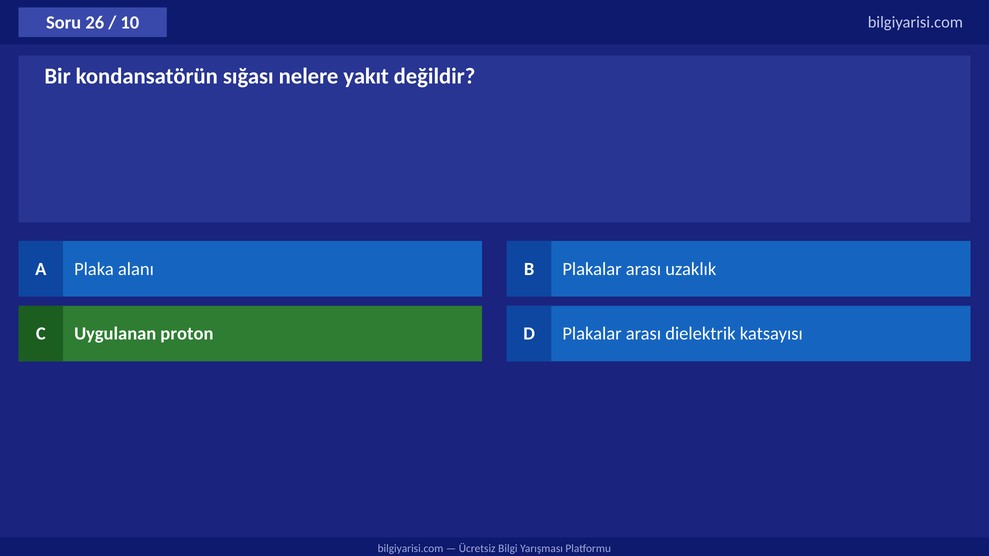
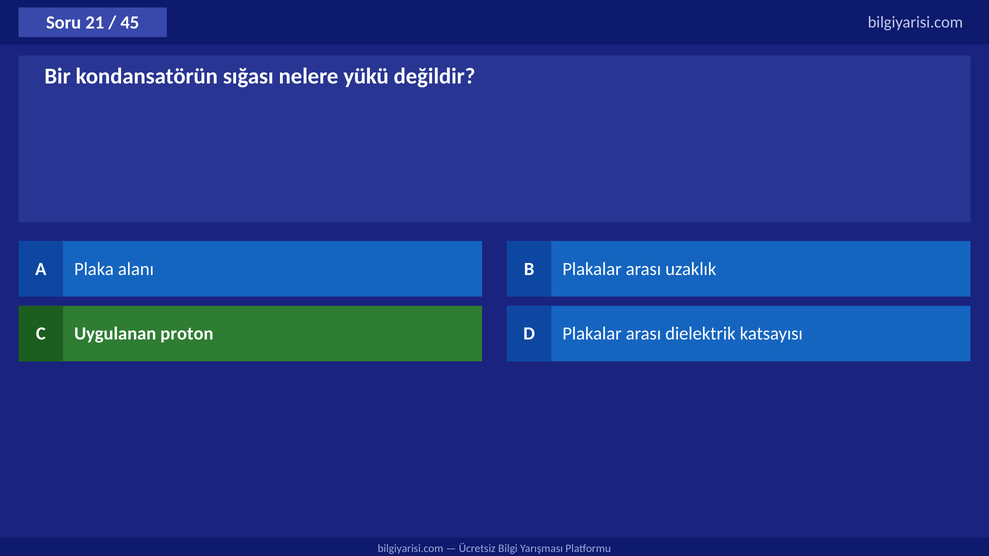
26: 26 -> 21
10: 10 -> 45
yakıt: yakıt -> yükü
